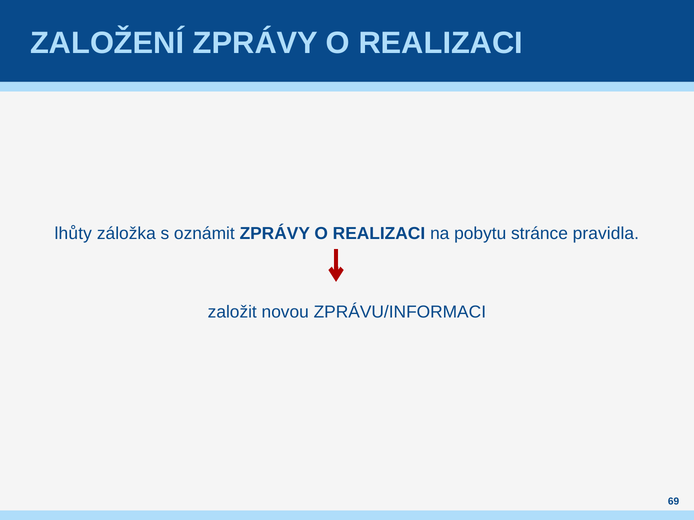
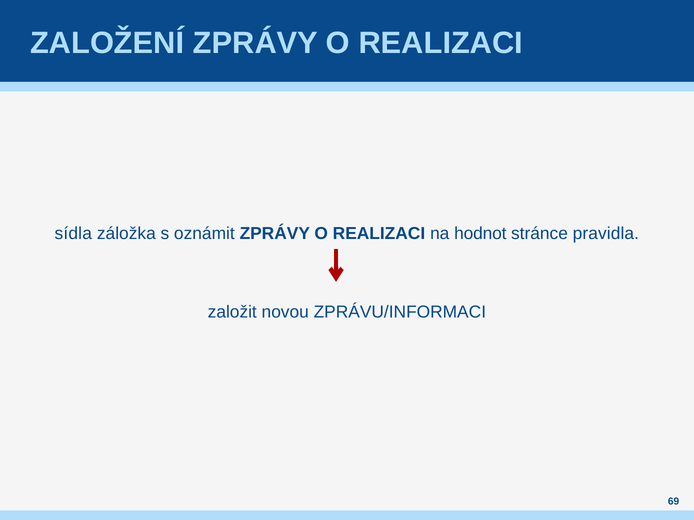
lhůty: lhůty -> sídla
pobytu: pobytu -> hodnot
